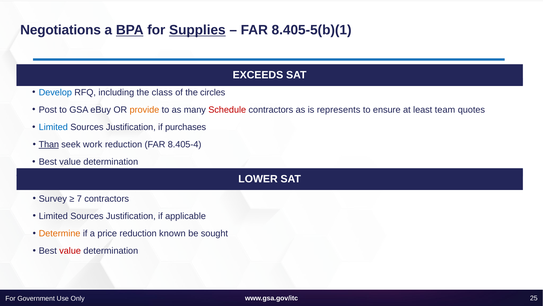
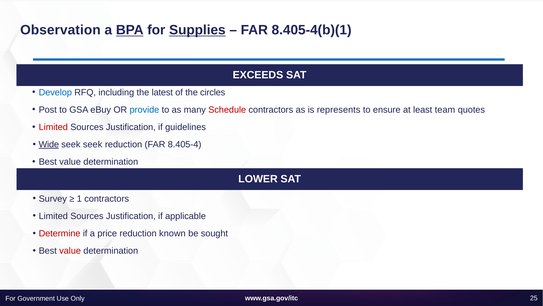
Negotiations: Negotiations -> Observation
8.405-5(b)(1: 8.405-5(b)(1 -> 8.405-4(b)(1
class: class -> latest
provide colour: orange -> blue
Limited at (53, 127) colour: blue -> red
purchases: purchases -> guidelines
Than: Than -> Wide
seek work: work -> seek
7: 7 -> 1
Determine colour: orange -> red
